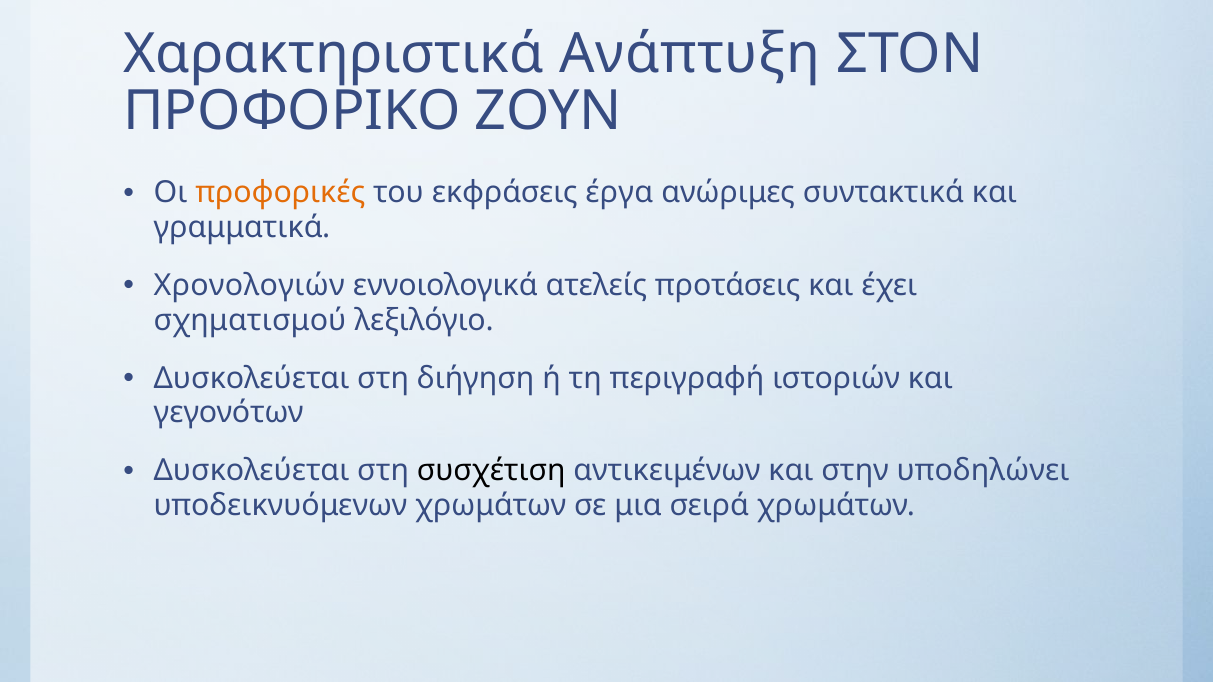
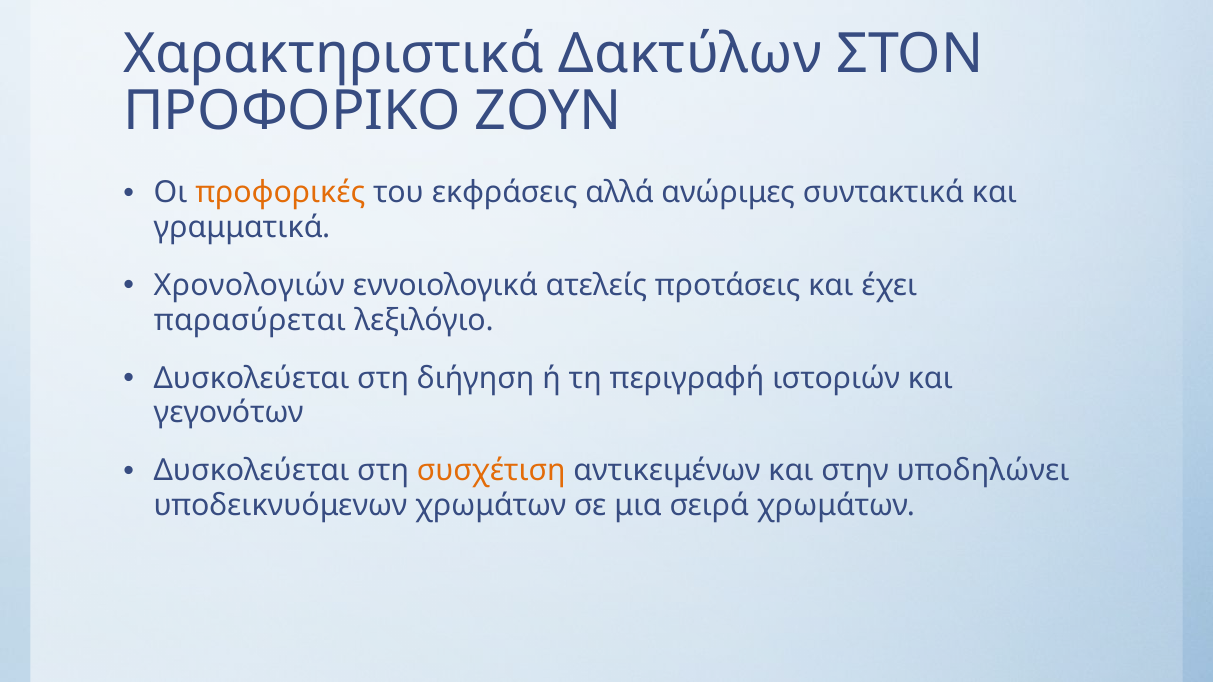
Ανάπτυξη: Ανάπτυξη -> Δακτύλων
έργα: έργα -> αλλά
σχηματισμού: σχηματισμού -> παρασύρεται
συσχέτιση colour: black -> orange
